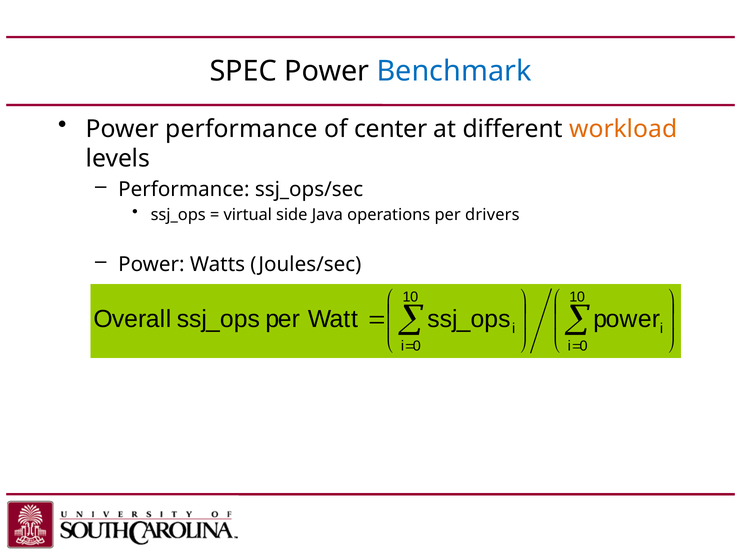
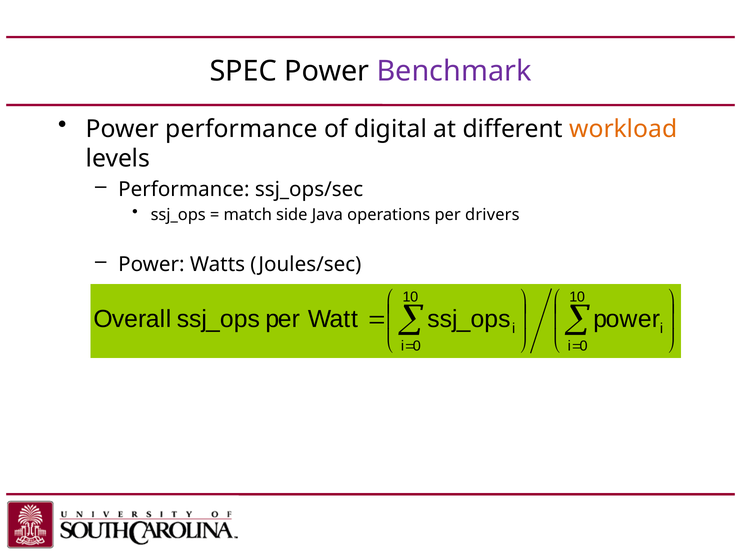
Benchmark colour: blue -> purple
center: center -> digital
virtual: virtual -> match
